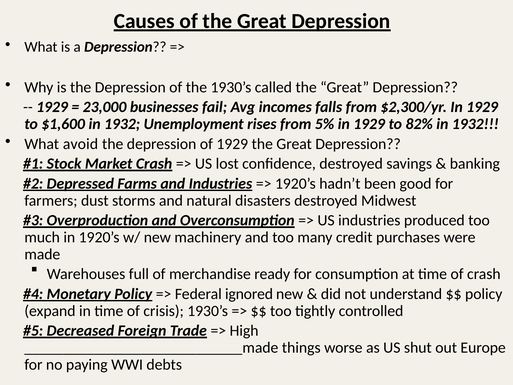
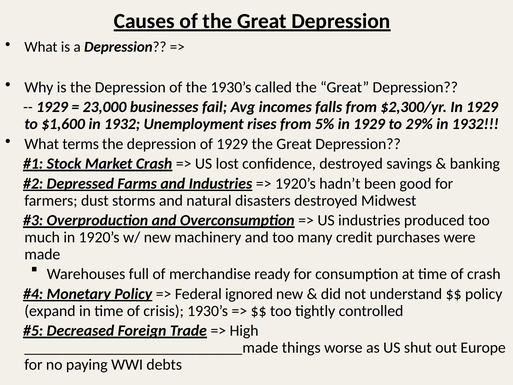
82%: 82% -> 29%
avoid: avoid -> terms
